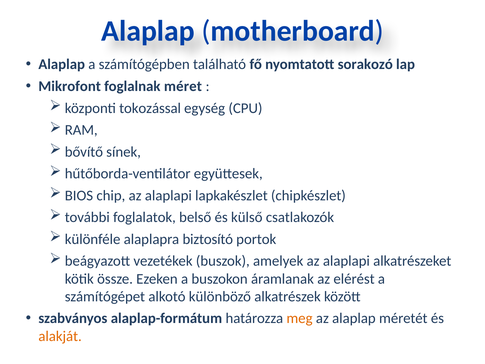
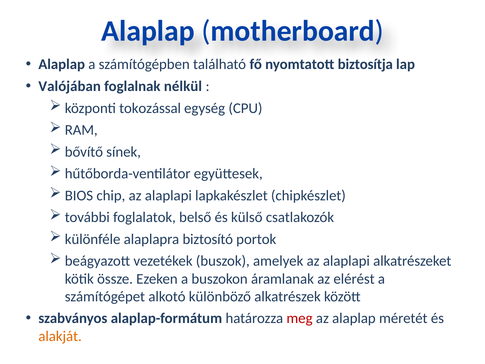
sorakozó: sorakozó -> biztosítja
Mikrofont: Mikrofont -> Valójában
méret: méret -> nélkül
meg colour: orange -> red
